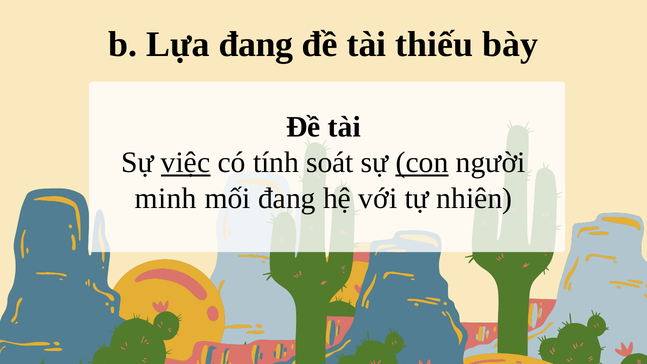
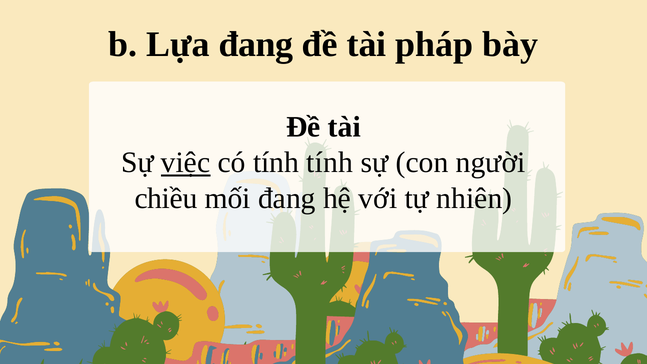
thiếu: thiếu -> pháp
tính soát: soát -> tính
con underline: present -> none
minh: minh -> chiều
